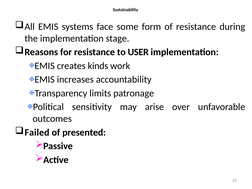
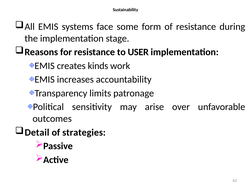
Failed: Failed -> Detail
presented: presented -> strategies
